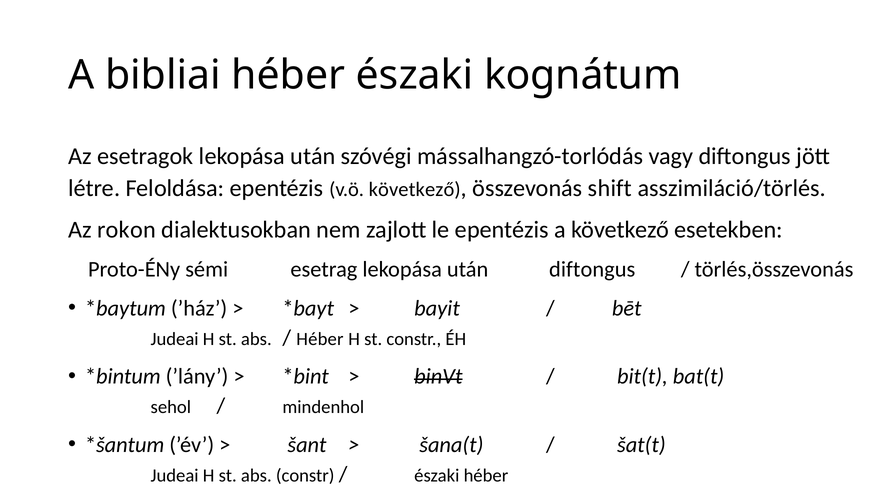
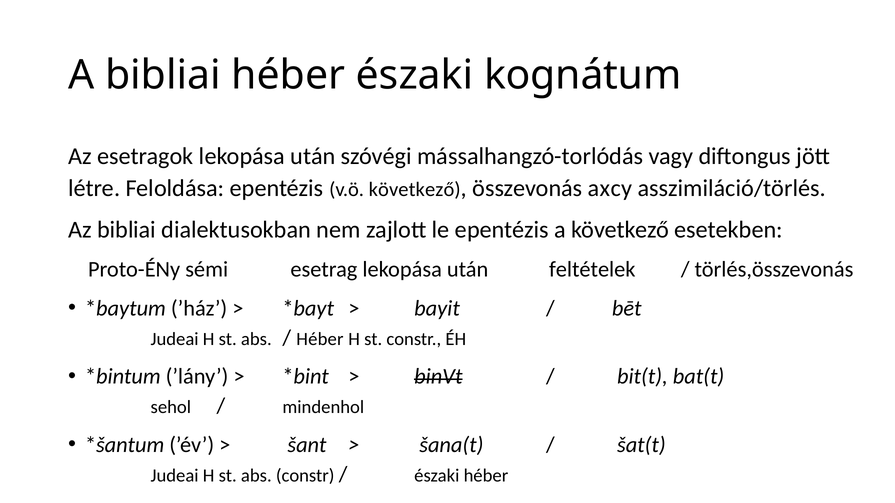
shift: shift -> axcy
Az rokon: rokon -> bibliai
után diftongus: diftongus -> feltételek
